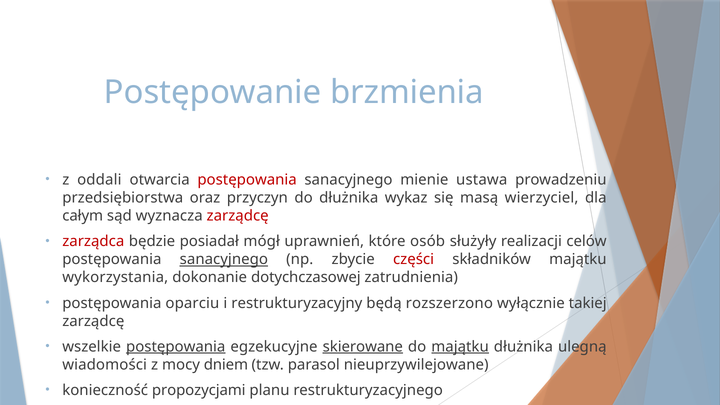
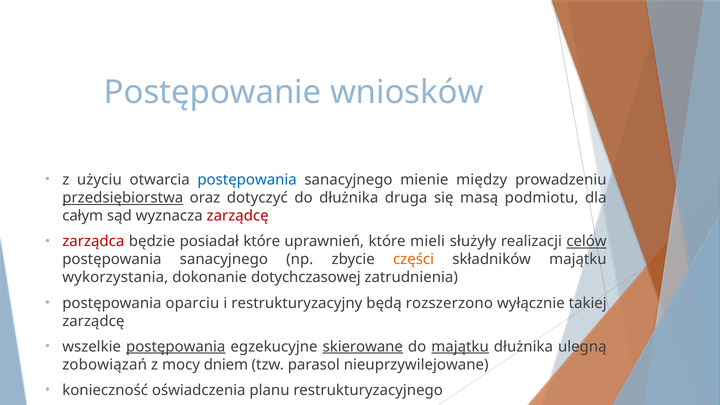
brzmienia: brzmienia -> wniosków
oddali: oddali -> użyciu
postępowania at (247, 180) colour: red -> blue
ustawa: ustawa -> między
przedsiębiorstwa underline: none -> present
przyczyn: przyczyn -> dotyczyć
wykaz: wykaz -> druga
wierzyciel: wierzyciel -> podmiotu
posiadał mógł: mógł -> które
osób: osób -> mieli
celów underline: none -> present
sanacyjnego at (224, 259) underline: present -> none
części colour: red -> orange
wiadomości: wiadomości -> zobowiązań
propozycjami: propozycjami -> oświadczenia
